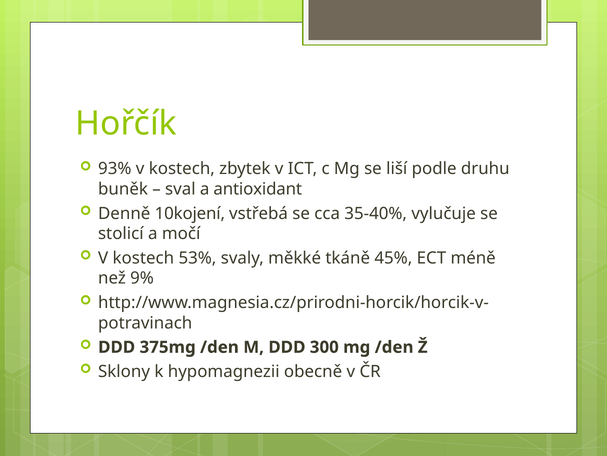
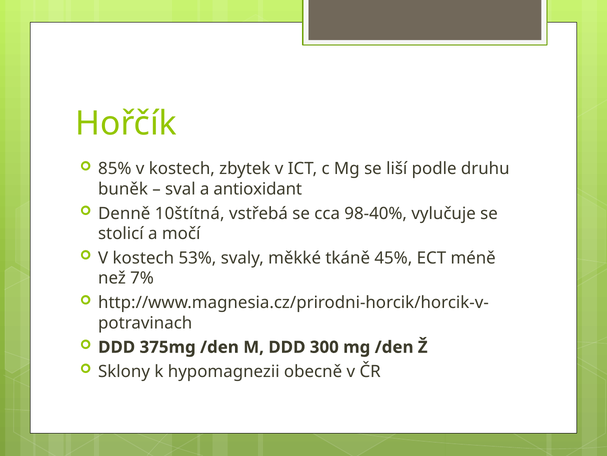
93%: 93% -> 85%
10kojení: 10kojení -> 10štítná
35-40%: 35-40% -> 98-40%
9%: 9% -> 7%
